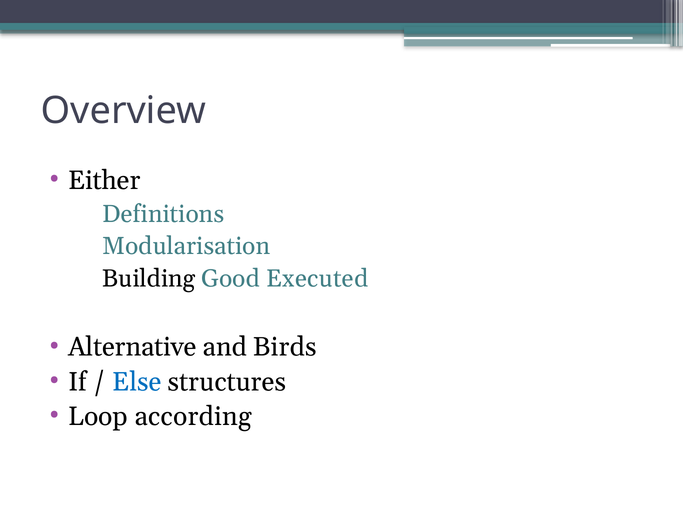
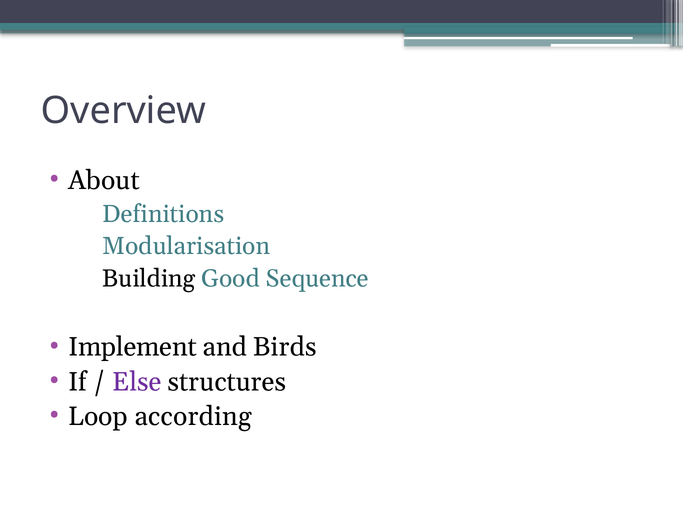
Either: Either -> About
Executed: Executed -> Sequence
Alternative: Alternative -> Implement
Else colour: blue -> purple
